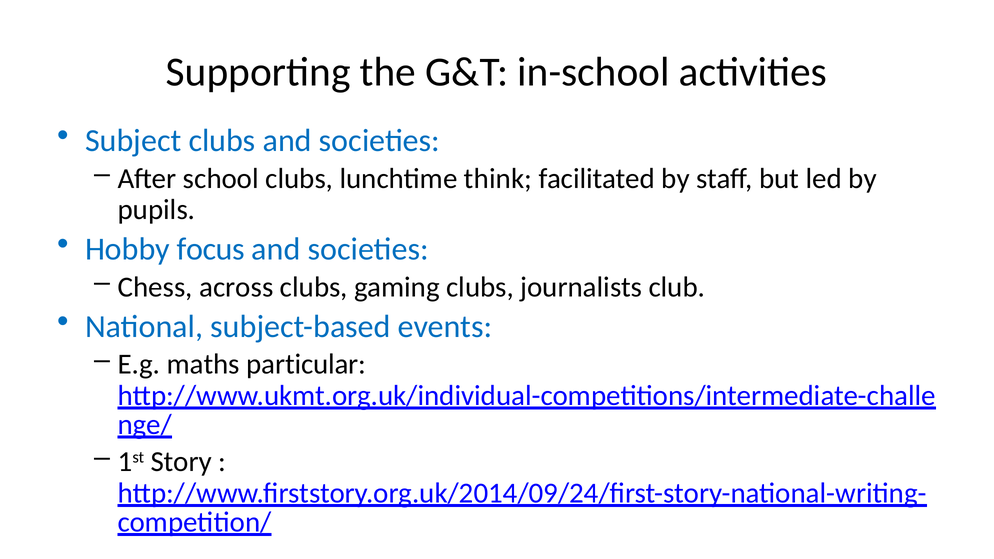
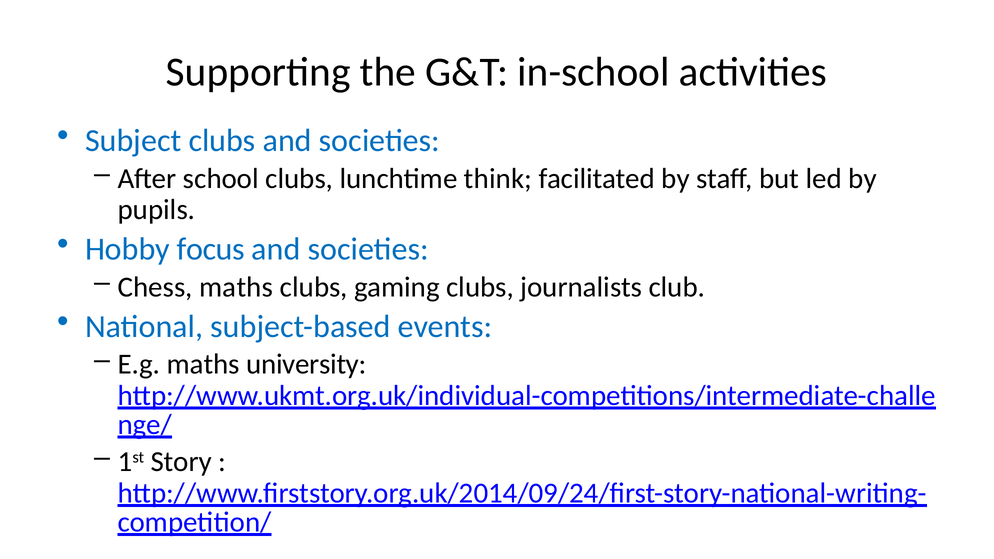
Chess across: across -> maths
particular: particular -> university
